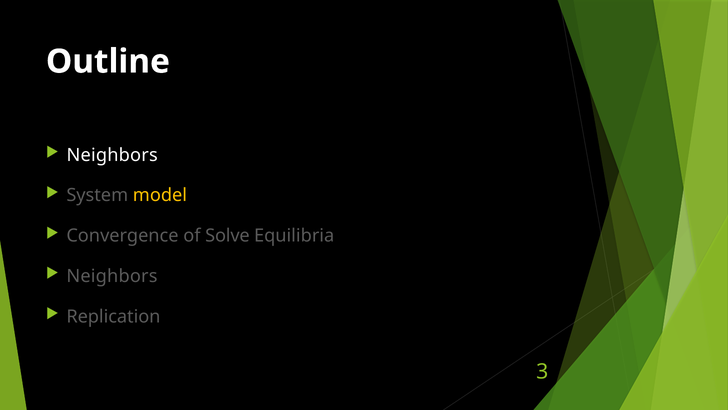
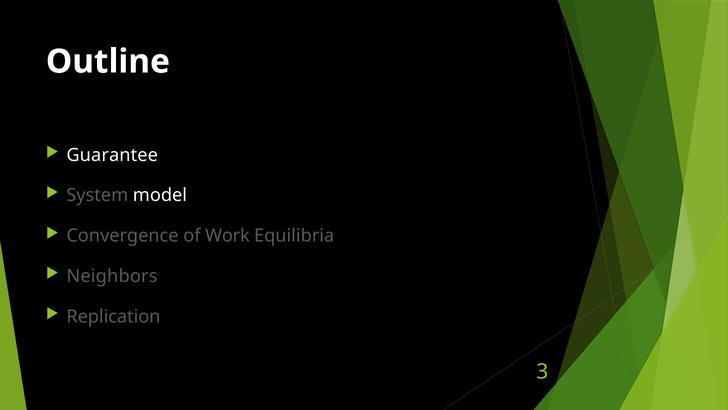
Neighbors at (112, 155): Neighbors -> Guarantee
model colour: yellow -> white
Solve: Solve -> Work
